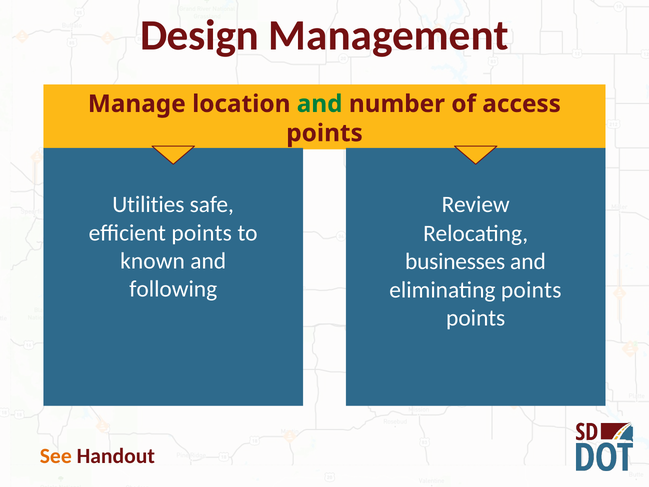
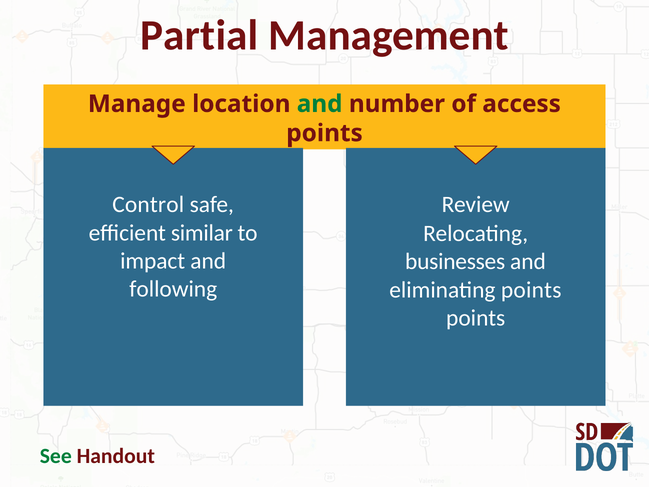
Design: Design -> Partial
Utilities: Utilities -> Control
efficient points: points -> similar
known: known -> impact
See colour: orange -> green
